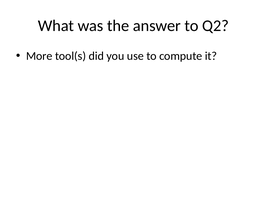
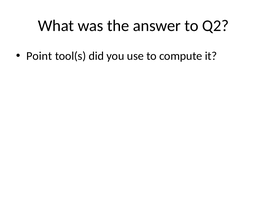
More: More -> Point
